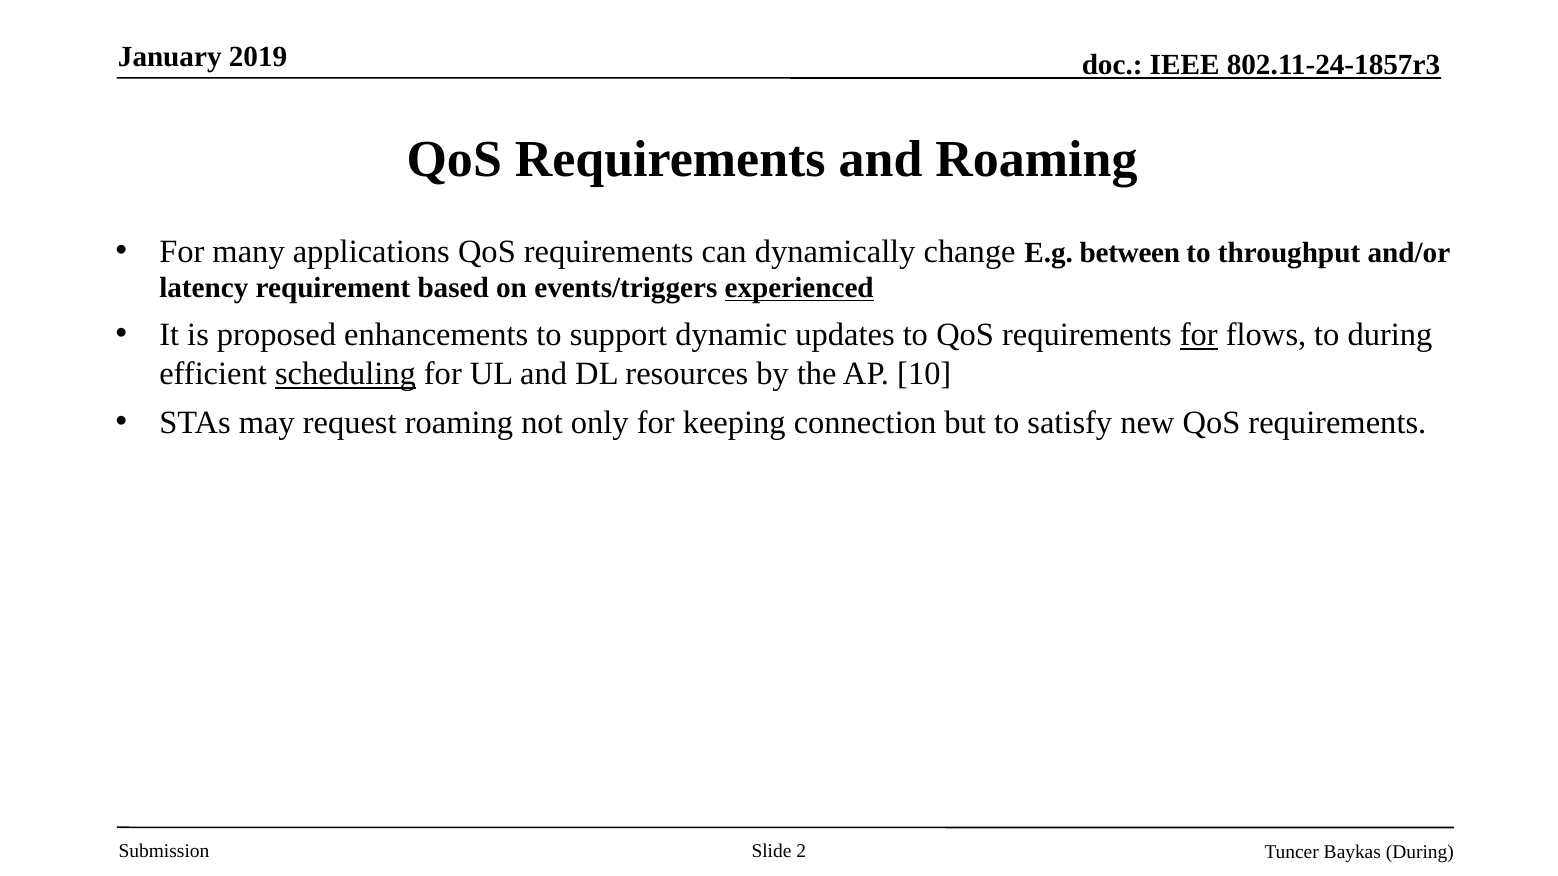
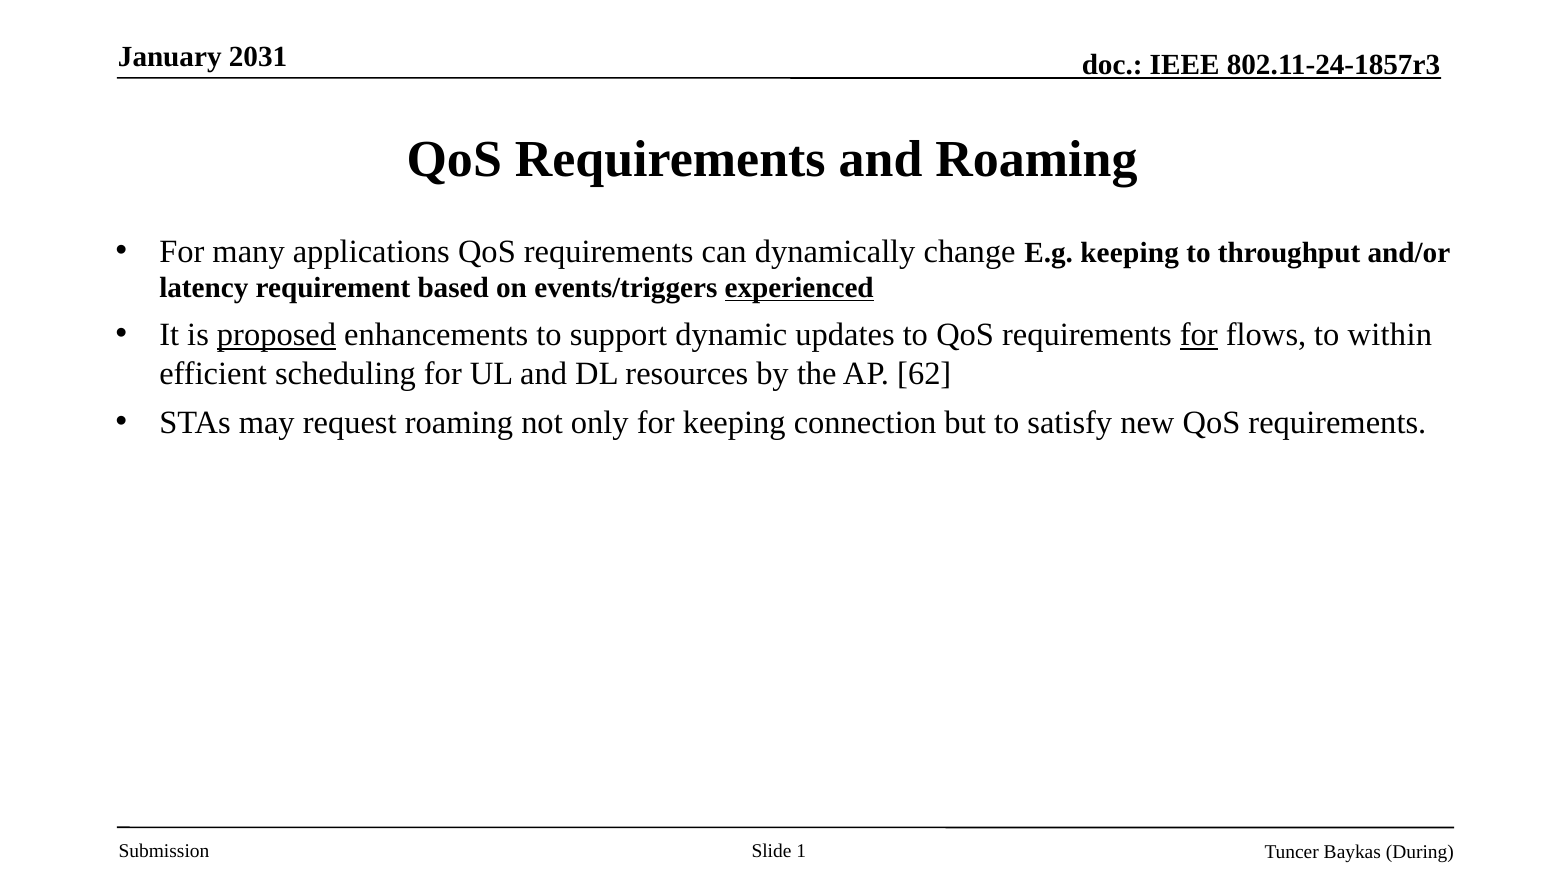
2019: 2019 -> 2031
E.g between: between -> keeping
proposed underline: none -> present
to during: during -> within
scheduling underline: present -> none
10: 10 -> 62
2: 2 -> 1
